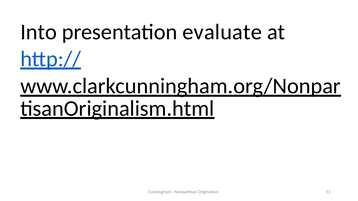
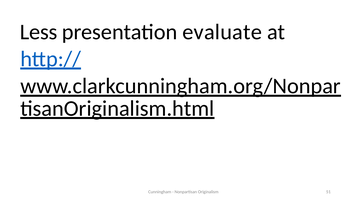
Into: Into -> Less
